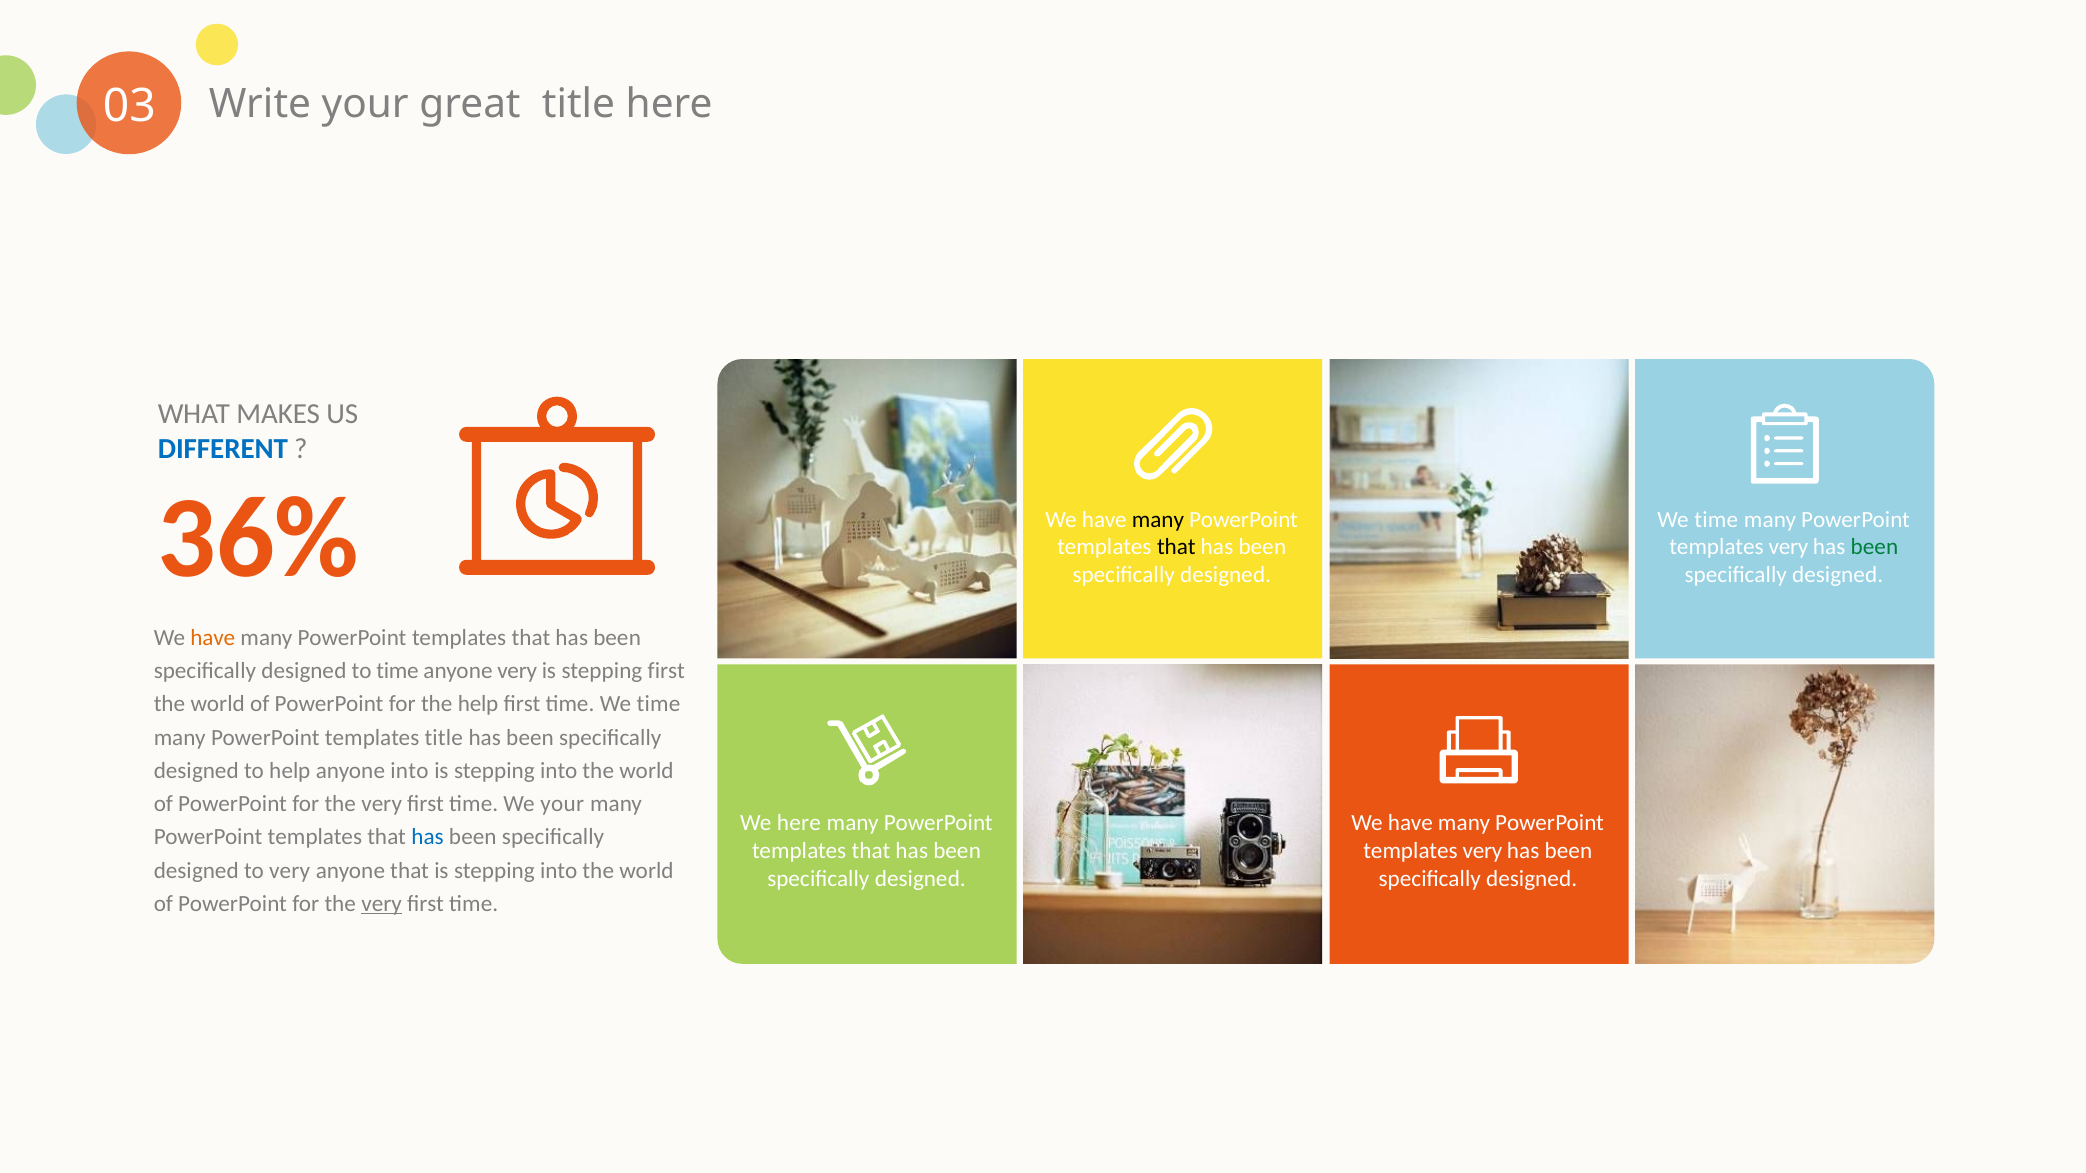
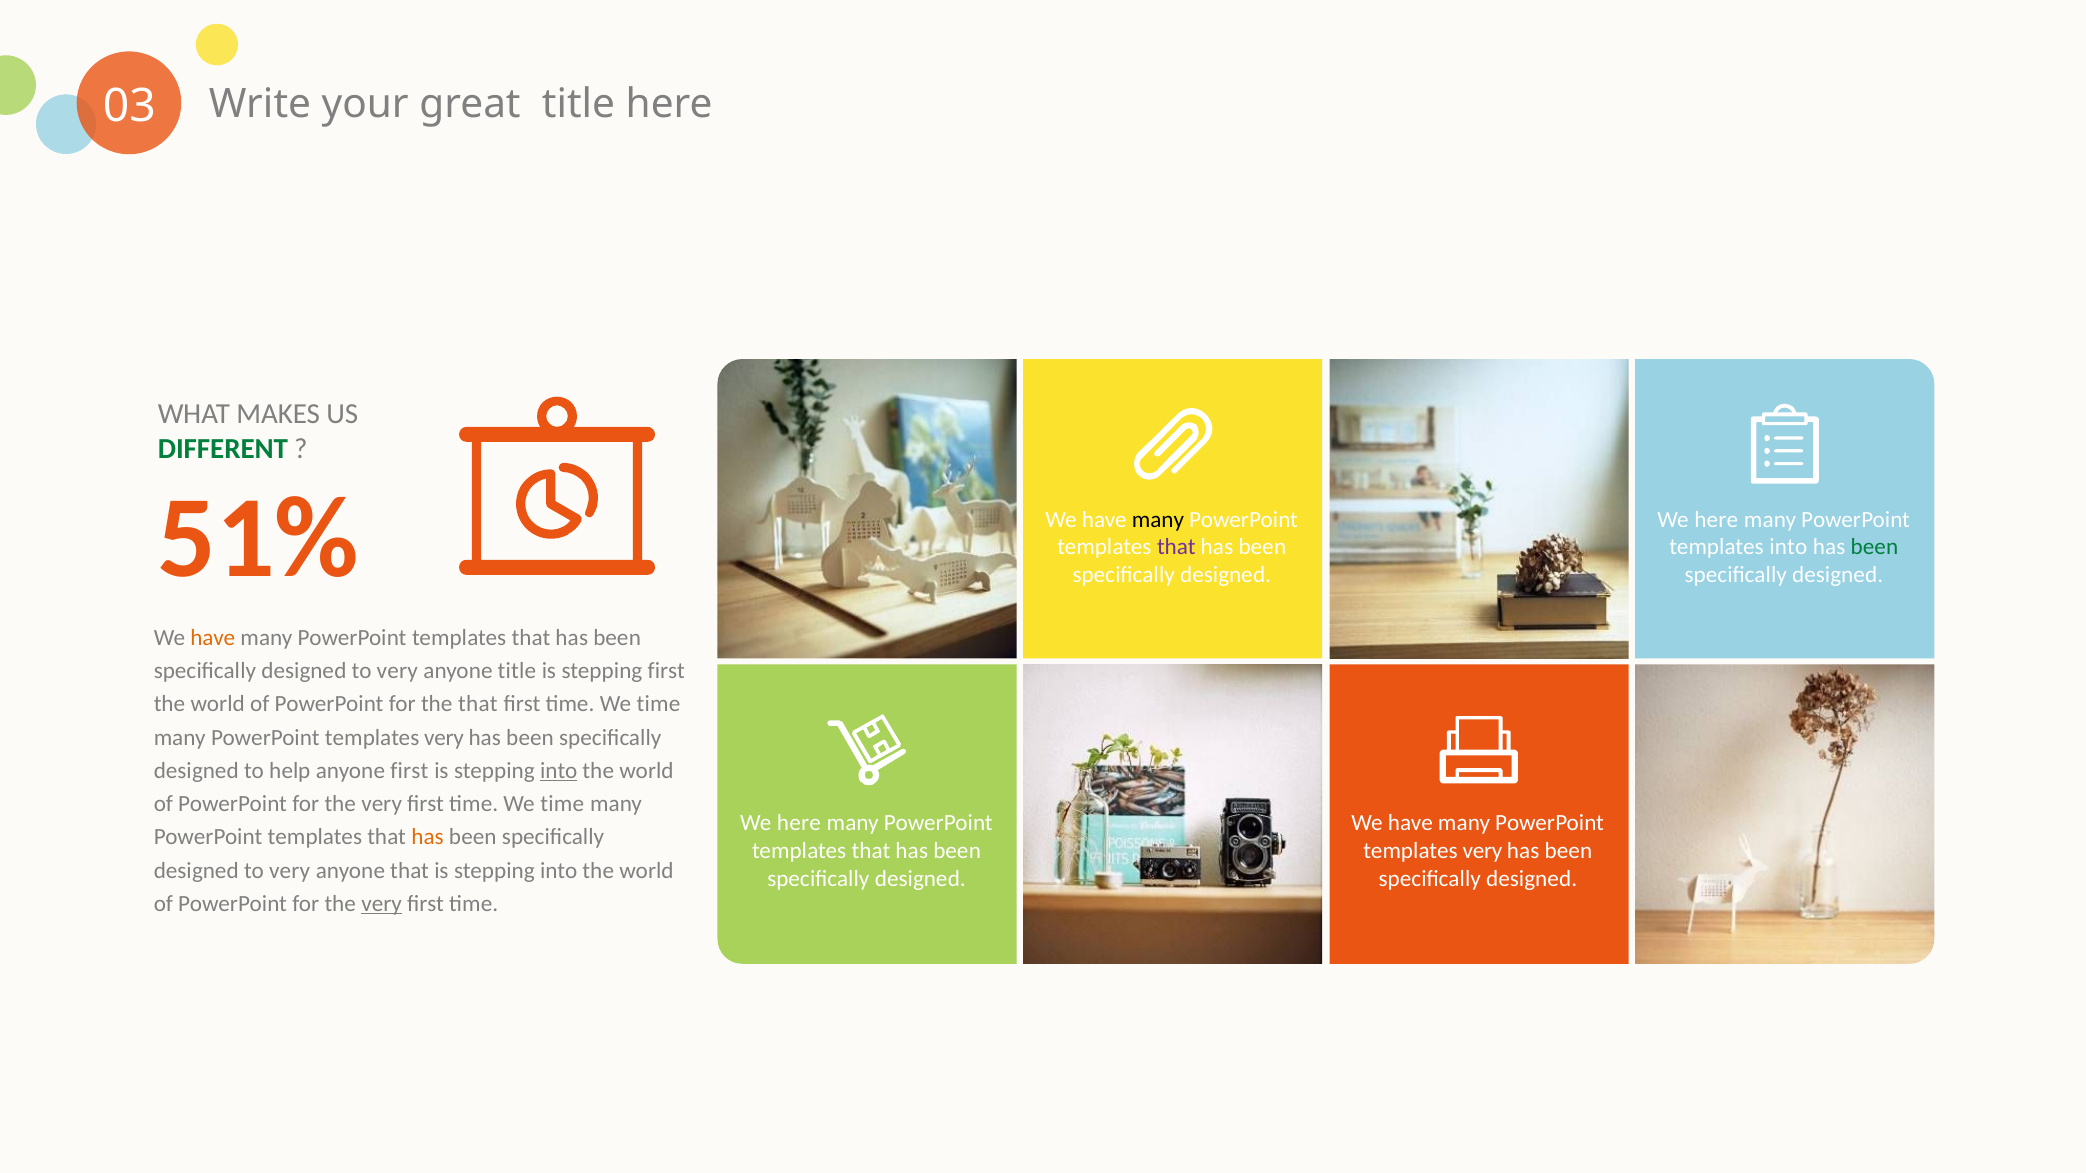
DIFFERENT colour: blue -> green
36%: 36% -> 51%
time at (1716, 519): time -> here
that at (1176, 547) colour: black -> purple
very at (1789, 547): very -> into
time at (397, 671): time -> very
anyone very: very -> title
the help: help -> that
title at (444, 737): title -> very
anyone into: into -> first
into at (559, 771) underline: none -> present
your at (562, 804): your -> time
has at (428, 837) colour: blue -> orange
